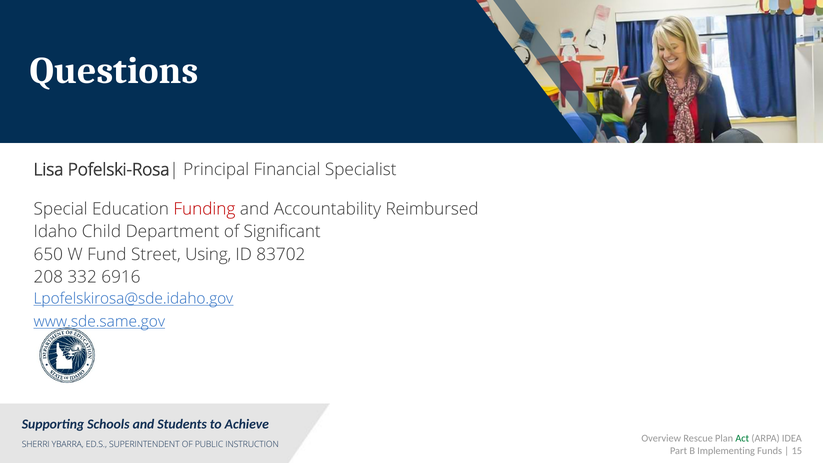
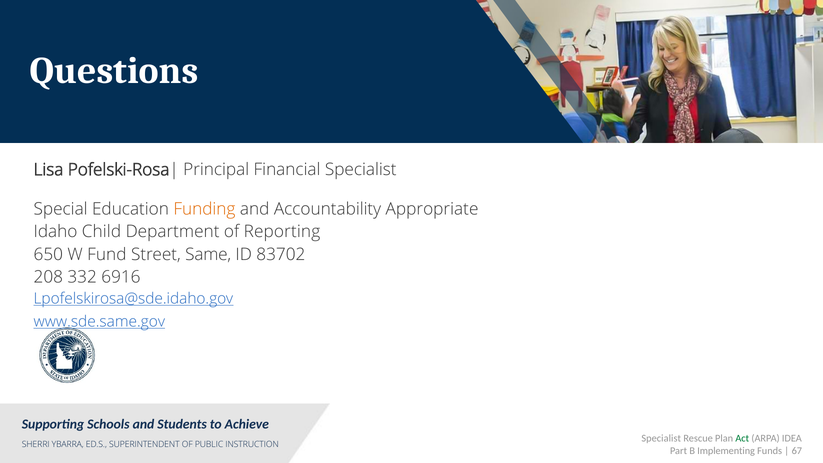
Funding colour: red -> orange
Reimbursed: Reimbursed -> Appropriate
Significant: Significant -> Reporting
Using: Using -> Same
Overview at (661, 438): Overview -> Specialist
15: 15 -> 67
